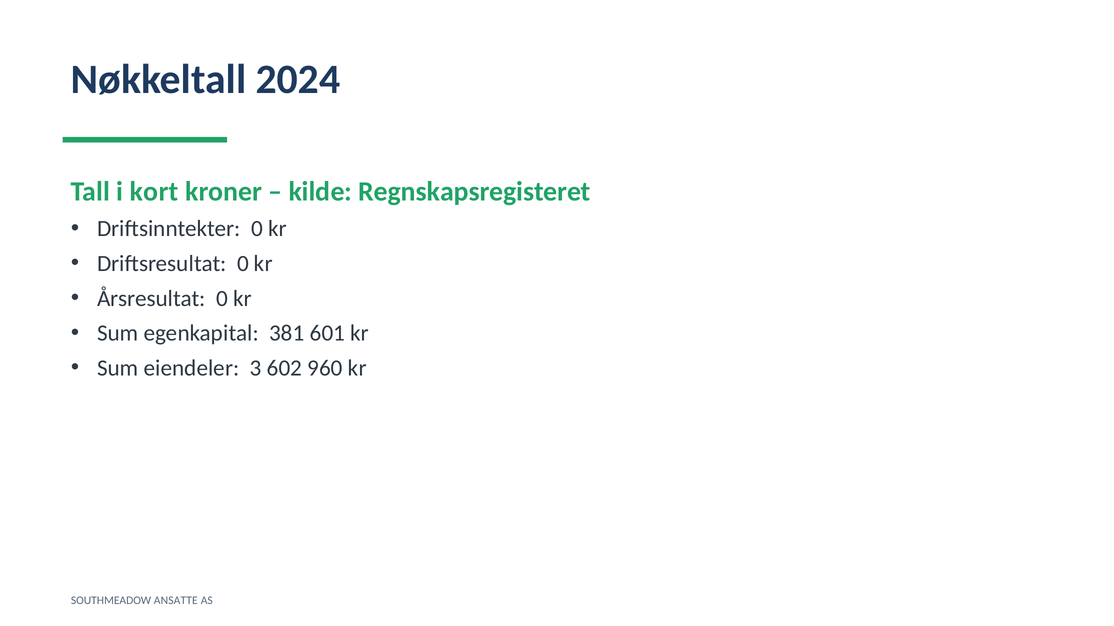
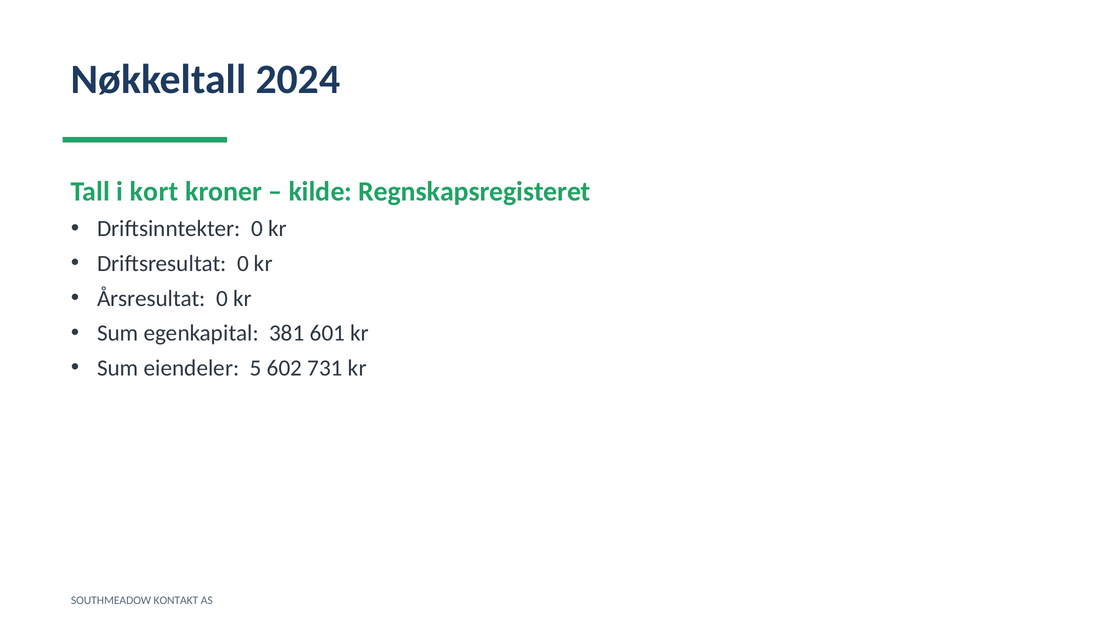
3: 3 -> 5
960: 960 -> 731
ANSATTE: ANSATTE -> KONTAKT
